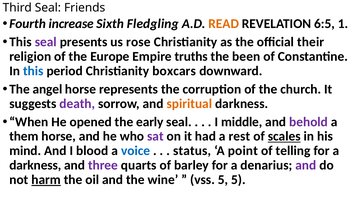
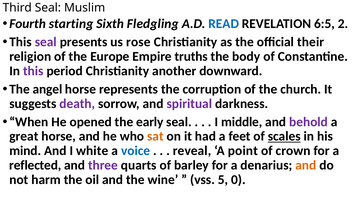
Friends: Friends -> Muslim
increase: increase -> starting
READ colour: orange -> blue
1: 1 -> 2
been: been -> body
this at (33, 71) colour: blue -> purple
boxcars: boxcars -> another
spiritual colour: orange -> purple
them: them -> great
sat colour: purple -> orange
rest: rest -> feet
blood: blood -> white
status: status -> reveal
telling: telling -> crown
darkness at (35, 165): darkness -> reflected
and at (306, 165) colour: purple -> orange
harm underline: present -> none
5 5: 5 -> 0
